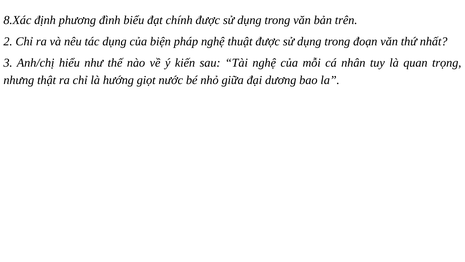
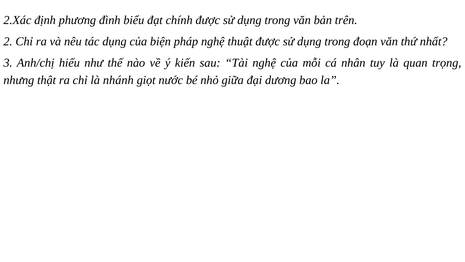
8.Xác: 8.Xác -> 2.Xác
hướng: hướng -> nhánh
